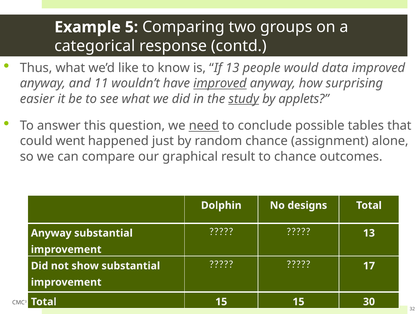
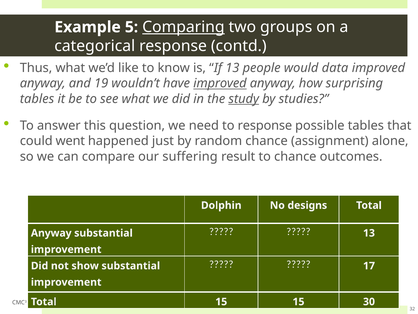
Comparing underline: none -> present
11: 11 -> 19
easier at (37, 99): easier -> tables
applets: applets -> studies
need underline: present -> none
to conclude: conclude -> response
graphical: graphical -> suffering
